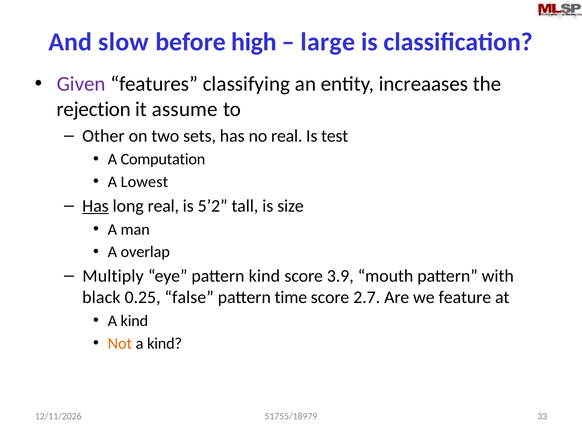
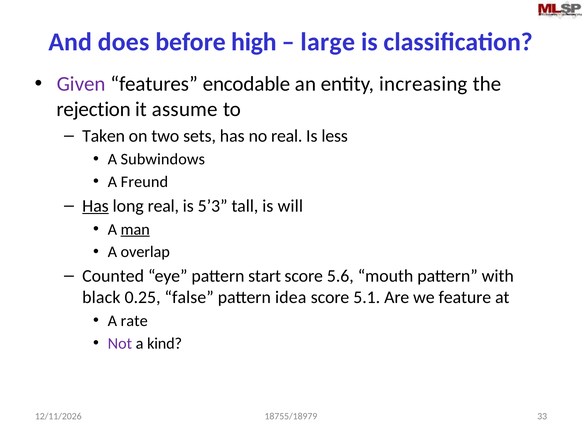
slow: slow -> does
classifying: classifying -> encodable
increaases: increaases -> increasing
Other: Other -> Taken
test: test -> less
Computation: Computation -> Subwindows
Lowest: Lowest -> Freund
5’2: 5’2 -> 5’3
size: size -> will
man underline: none -> present
Multiply: Multiply -> Counted
pattern kind: kind -> start
3.9: 3.9 -> 5.6
time: time -> idea
2.7: 2.7 -> 5.1
kind at (134, 321): kind -> rate
Not colour: orange -> purple
51755/18979: 51755/18979 -> 18755/18979
